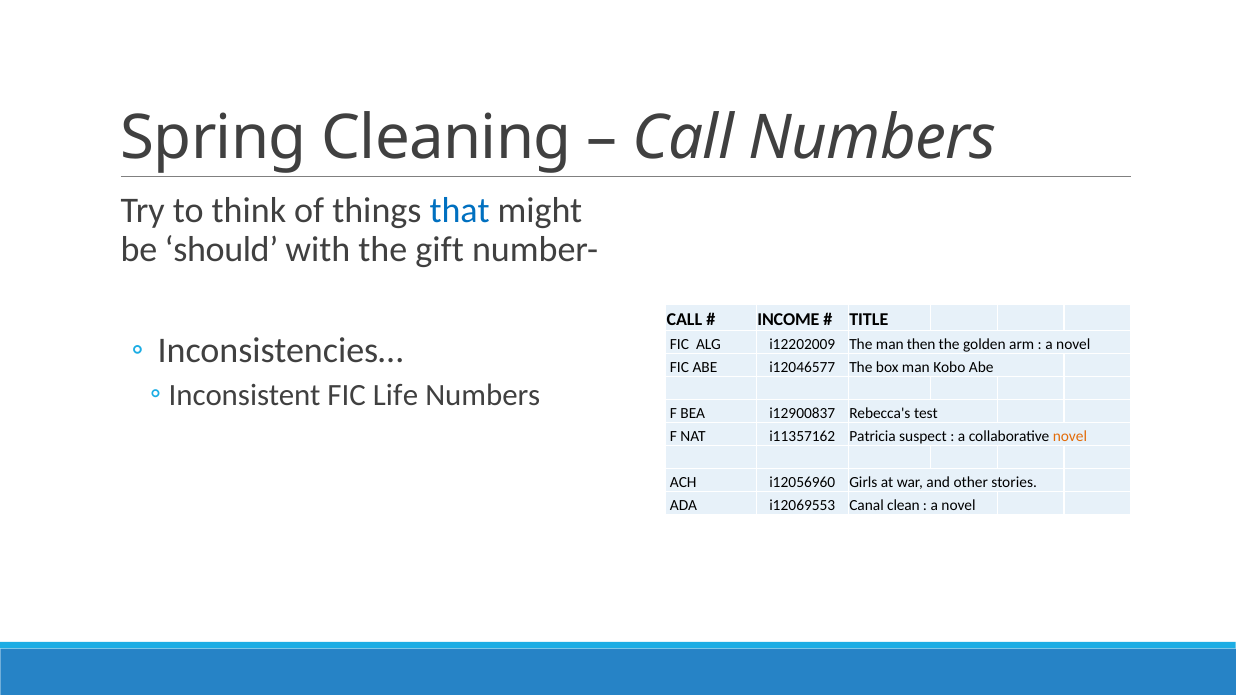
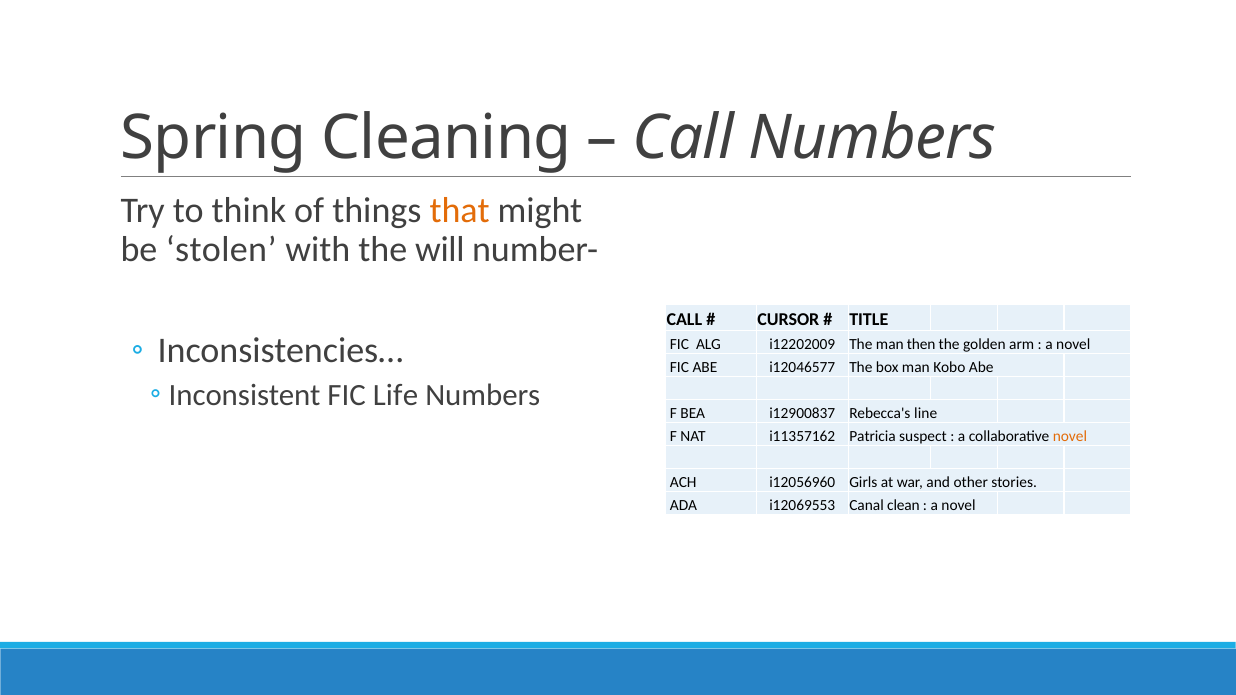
that colour: blue -> orange
should: should -> stolen
gift: gift -> will
INCOME: INCOME -> CURSOR
test: test -> line
